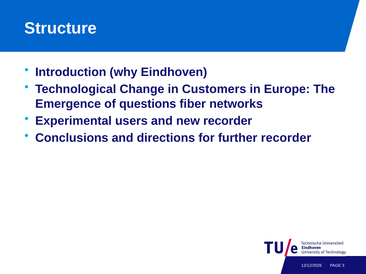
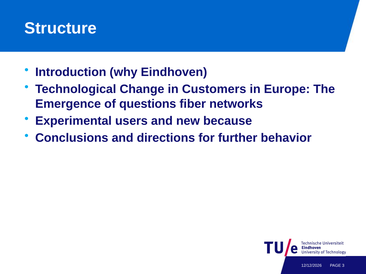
new recorder: recorder -> because
further recorder: recorder -> behavior
